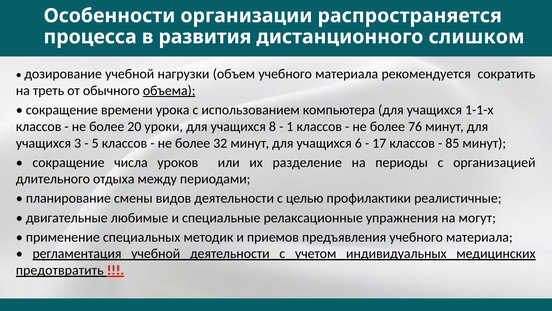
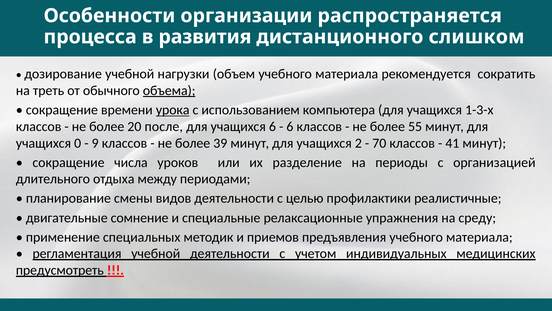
урока underline: none -> present
1-1-х: 1-1-х -> 1-3-х
уроки: уроки -> после
учащихся 8: 8 -> 6
1 at (290, 126): 1 -> 6
76: 76 -> 55
3: 3 -> 0
5: 5 -> 9
32: 32 -> 39
6: 6 -> 2
17: 17 -> 70
85: 85 -> 41
любимые: любимые -> сомнение
могут: могут -> среду
предотвратить: предотвратить -> предусмотреть
